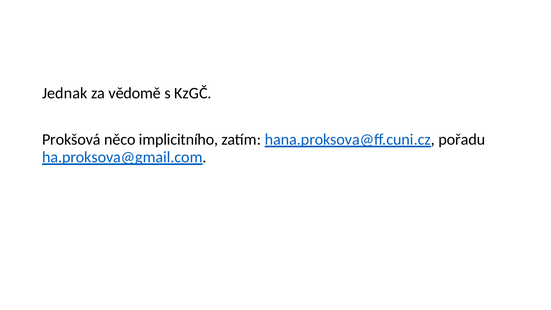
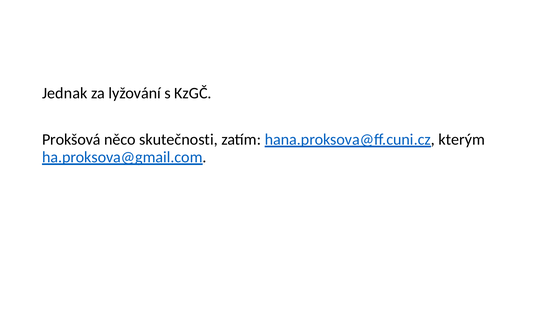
vědomě: vědomě -> lyžování
implicitního: implicitního -> skutečnosti
pořadu: pořadu -> kterým
